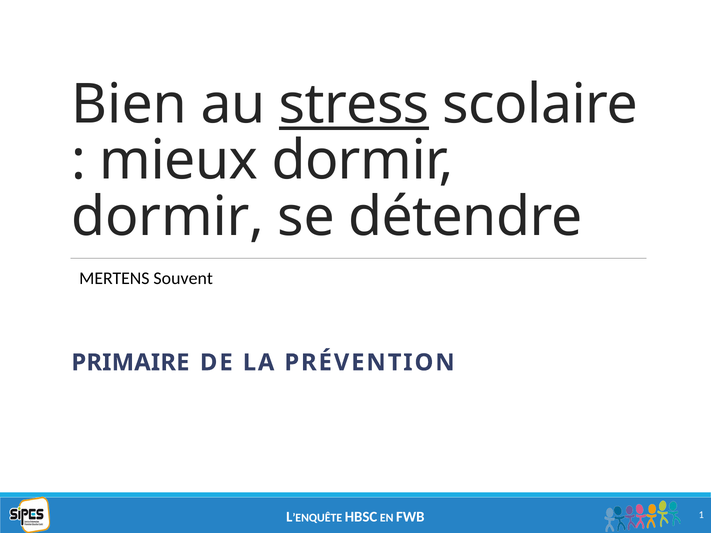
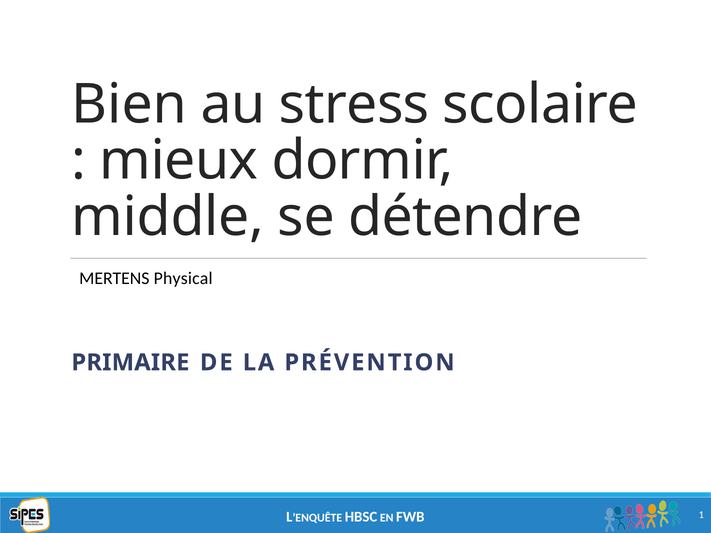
stress underline: present -> none
dormir at (168, 217): dormir -> middle
Souvent: Souvent -> Physical
